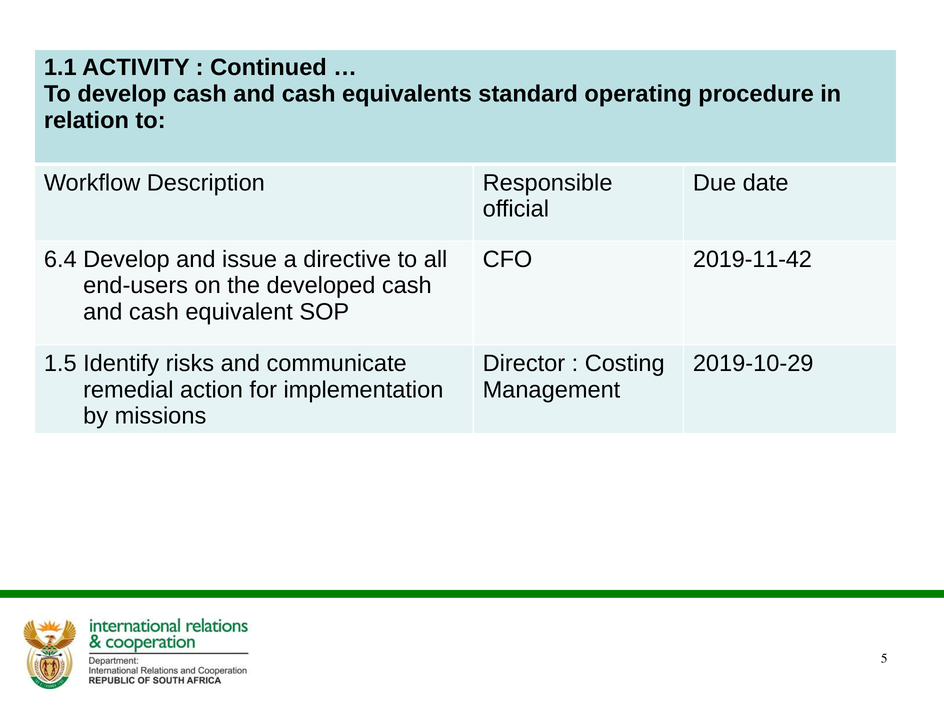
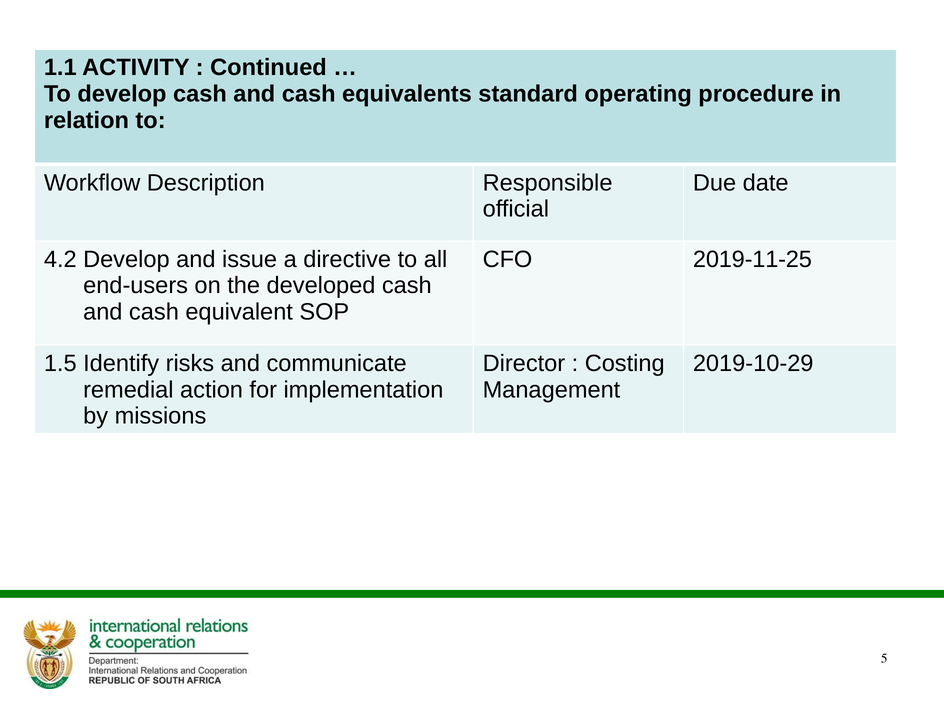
6.4: 6.4 -> 4.2
2019-11-42: 2019-11-42 -> 2019-11-25
